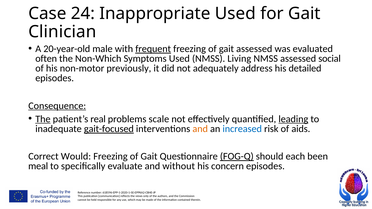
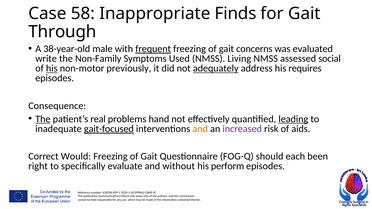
24: 24 -> 58
Inappropriate Used: Used -> Finds
Clinician: Clinician -> Through
20-year-old: 20-year-old -> 38-year-old
gait assessed: assessed -> concerns
often: often -> write
Non-Which: Non-Which -> Non-Family
his at (52, 68) underline: none -> present
adequately underline: none -> present
detailed: detailed -> requires
Consequence underline: present -> none
scale: scale -> hand
increased colour: blue -> purple
FOG-Q underline: present -> none
meal: meal -> right
concern: concern -> perform
